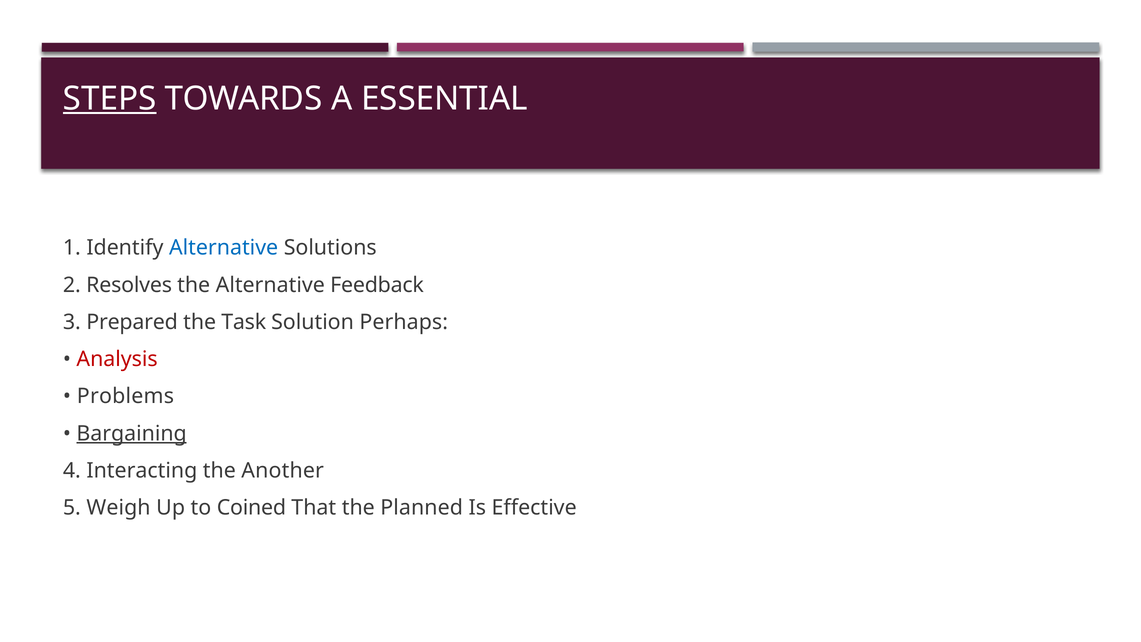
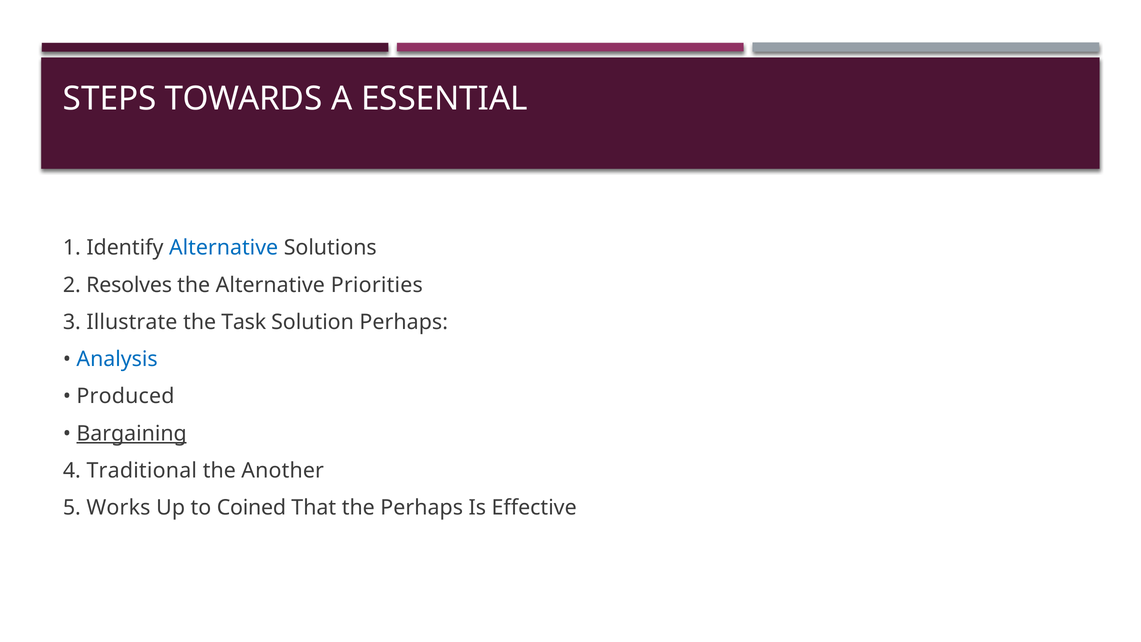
STEPS underline: present -> none
Feedback: Feedback -> Priorities
Prepared: Prepared -> Illustrate
Analysis colour: red -> blue
Problems: Problems -> Produced
Interacting: Interacting -> Traditional
Weigh: Weigh -> Works
the Planned: Planned -> Perhaps
